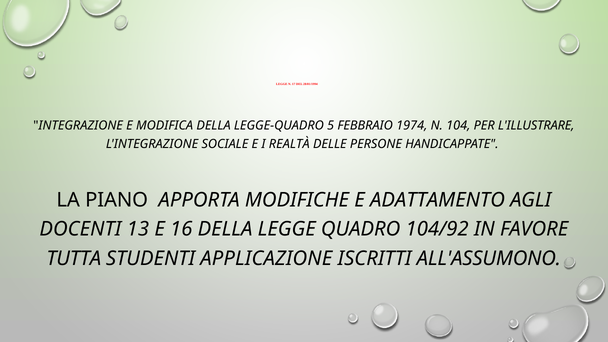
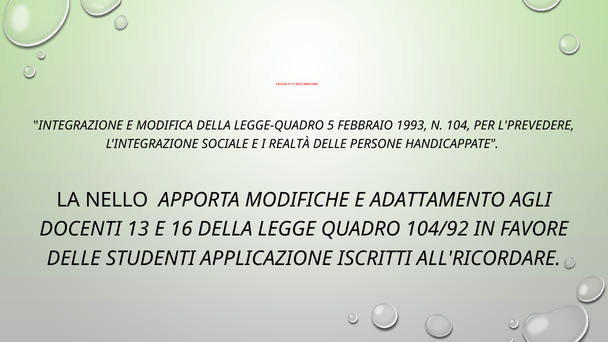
1974: 1974 -> 1993
L'ILLUSTRARE: L'ILLUSTRARE -> L'PREVEDERE
PIANO: PIANO -> NELLO
TUTTA at (74, 258): TUTTA -> DELLE
ALL'ASSUMONO: ALL'ASSUMONO -> ALL'RICORDARE
